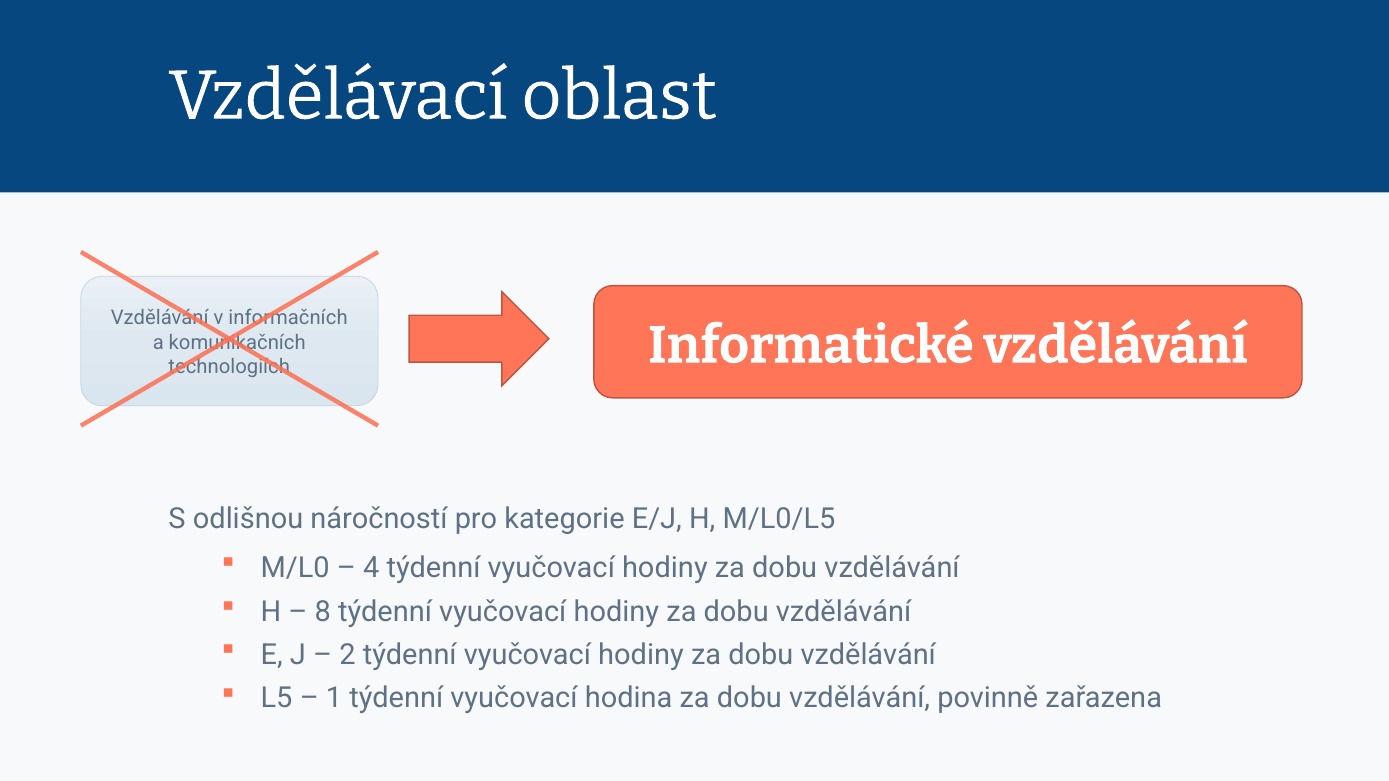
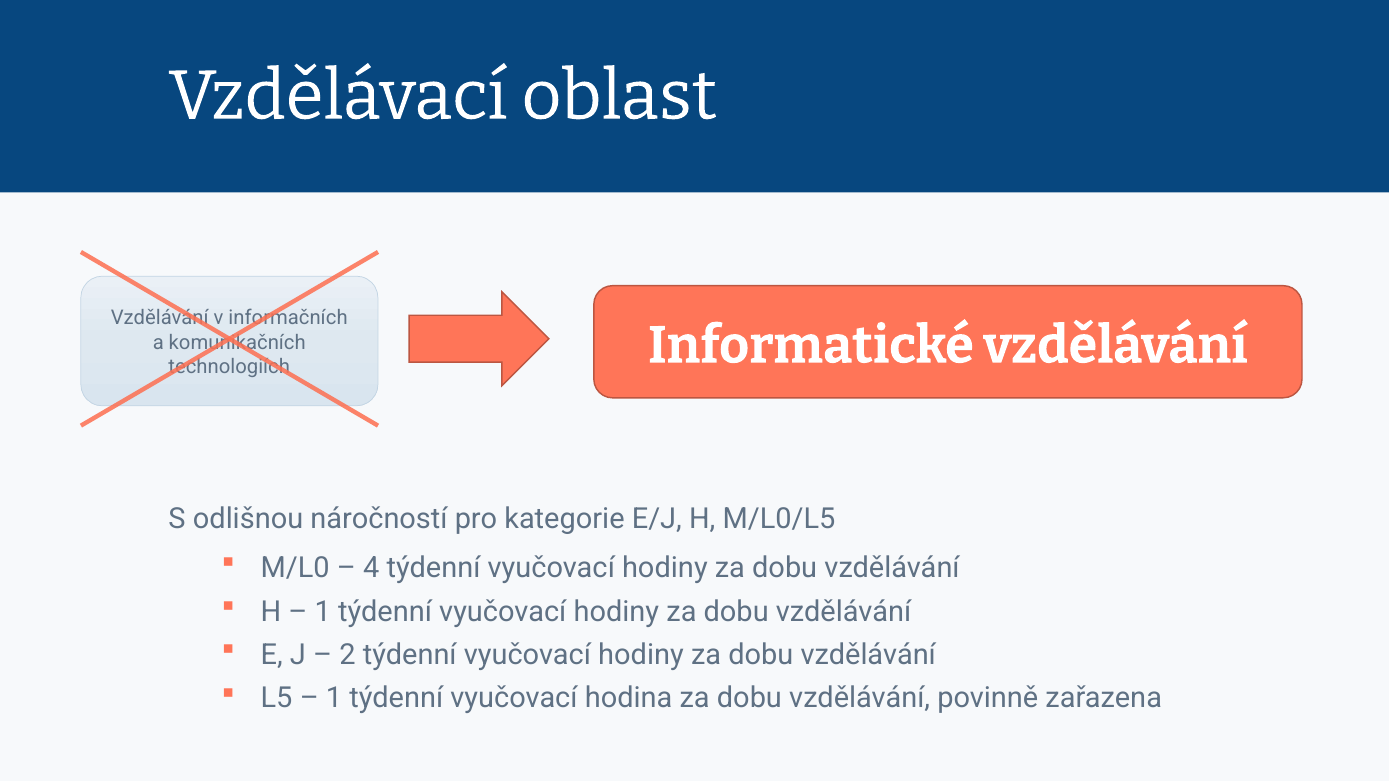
8 at (323, 612): 8 -> 1
